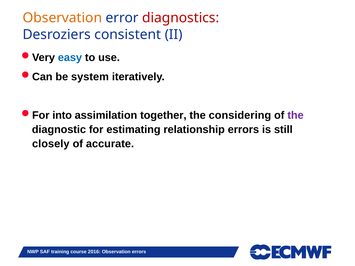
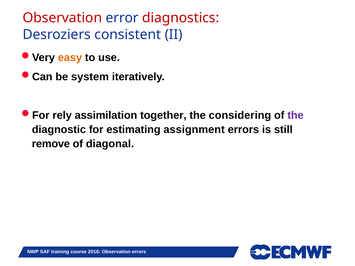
Observation at (62, 18) colour: orange -> red
easy colour: blue -> orange
into: into -> rely
relationship: relationship -> assignment
closely: closely -> remove
accurate: accurate -> diagonal
